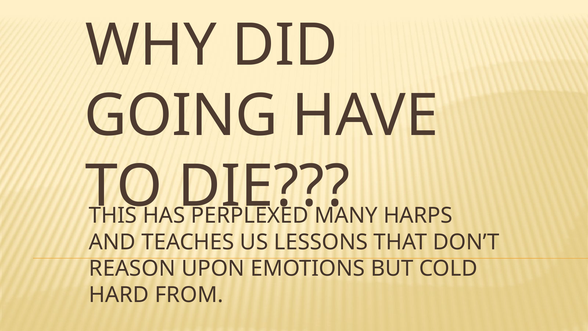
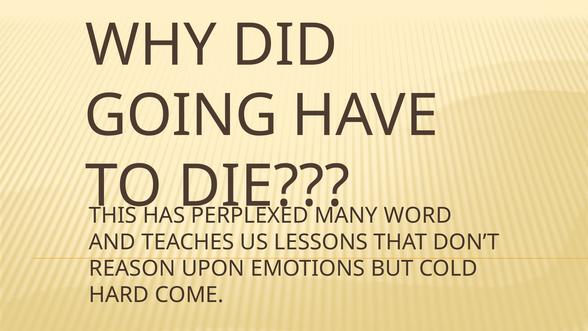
HARPS: HARPS -> WORD
FROM: FROM -> COME
